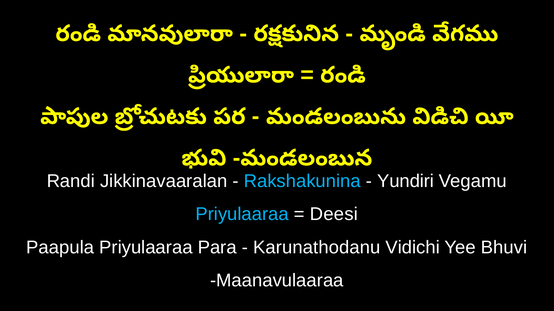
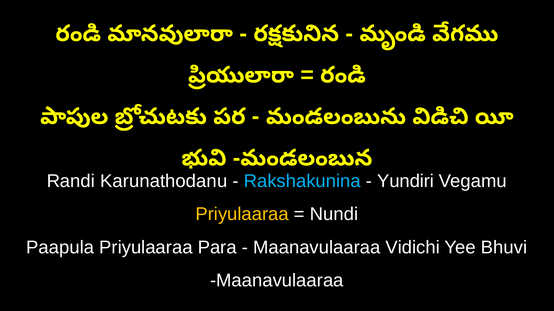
Jikkinavaaralan: Jikkinavaaralan -> Karunathodanu
Priyulaaraa at (242, 215) colour: light blue -> yellow
Deesi: Deesi -> Nundi
Karunathodanu at (317, 248): Karunathodanu -> Maanavulaaraa
